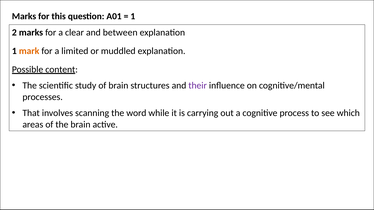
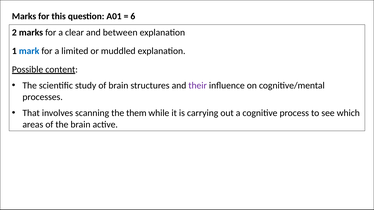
1 at (133, 16): 1 -> 6
mark colour: orange -> blue
word: word -> them
